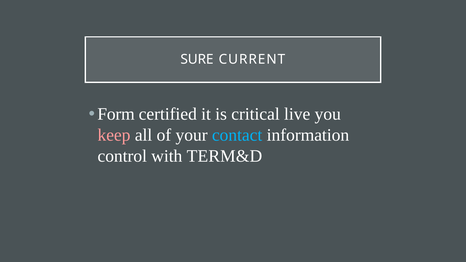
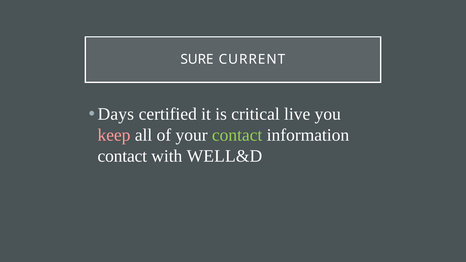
Form: Form -> Days
contact at (237, 135) colour: light blue -> light green
control at (122, 156): control -> contact
TERM&D: TERM&D -> WELL&D
